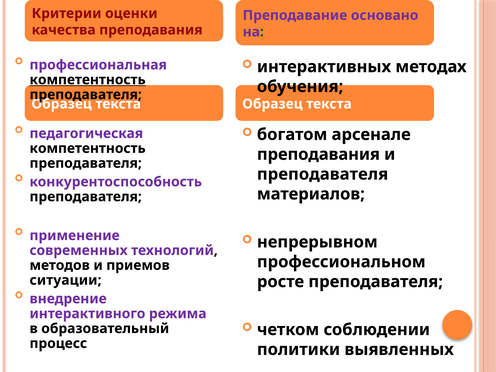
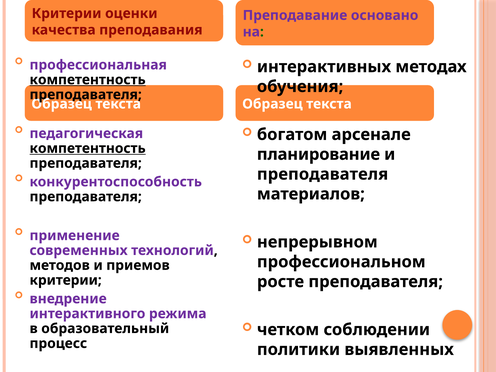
компетентность at (88, 148) underline: none -> present
преподавания at (318, 154): преподавания -> планирование
ситуации at (66, 280): ситуации -> критерии
